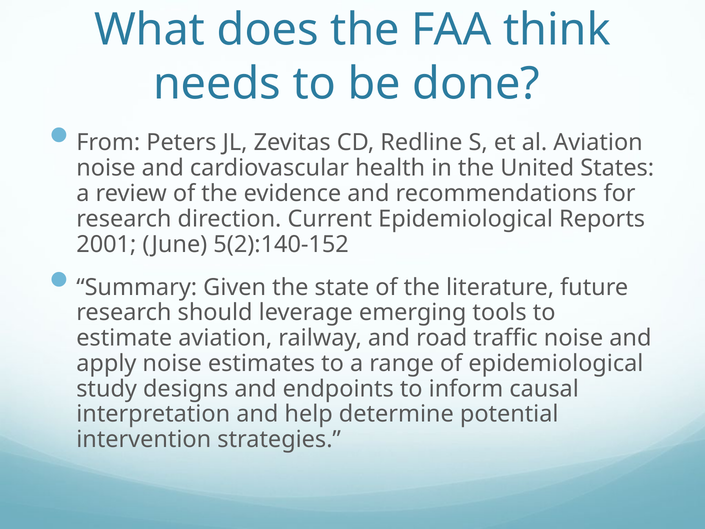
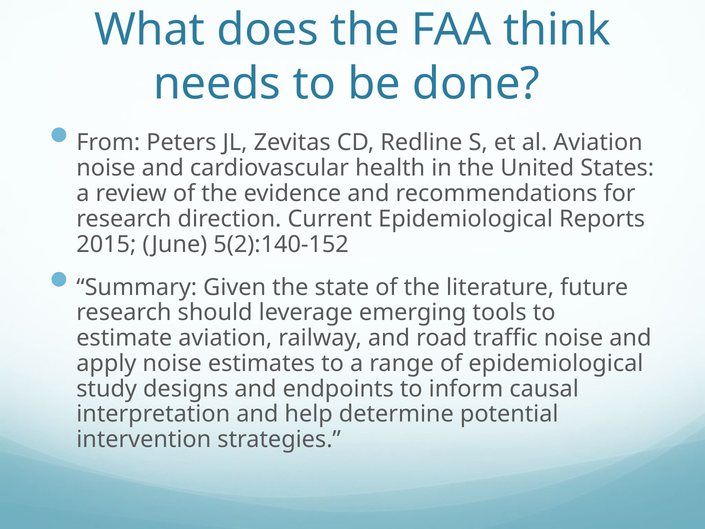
2001: 2001 -> 2015
